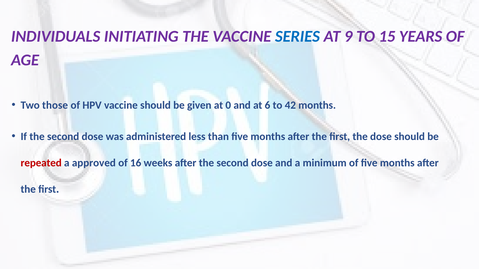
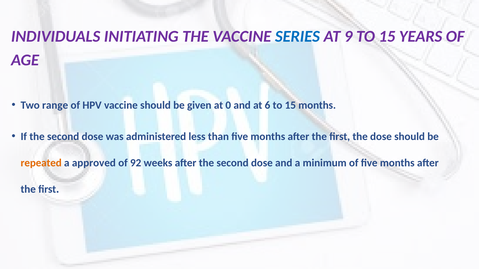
those: those -> range
6 to 42: 42 -> 15
repeated colour: red -> orange
16: 16 -> 92
